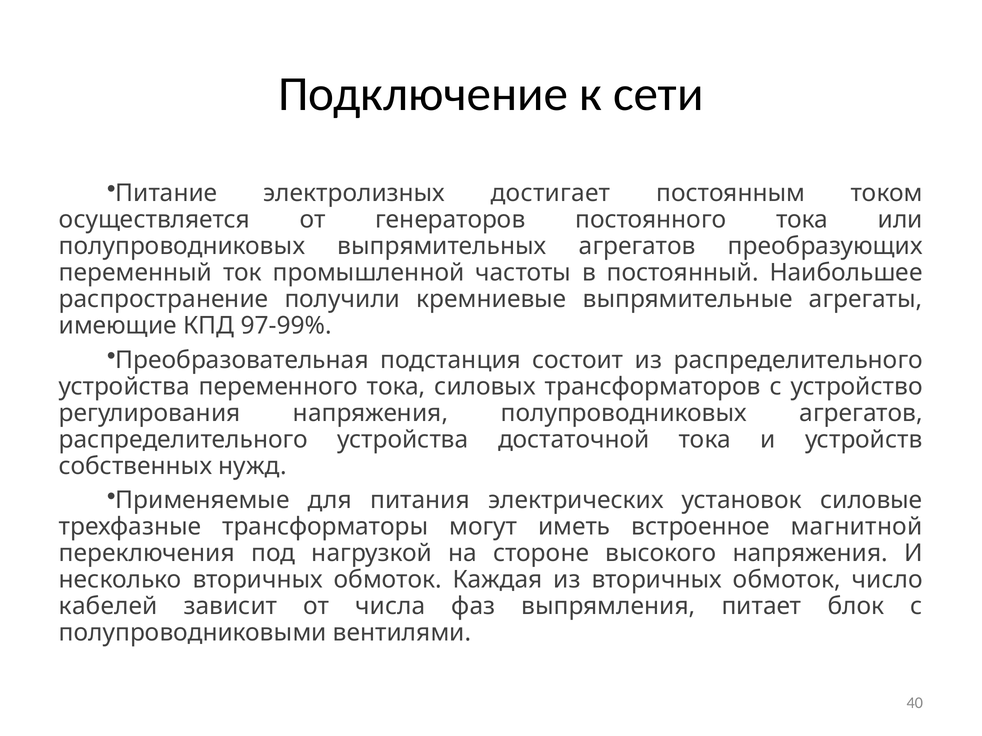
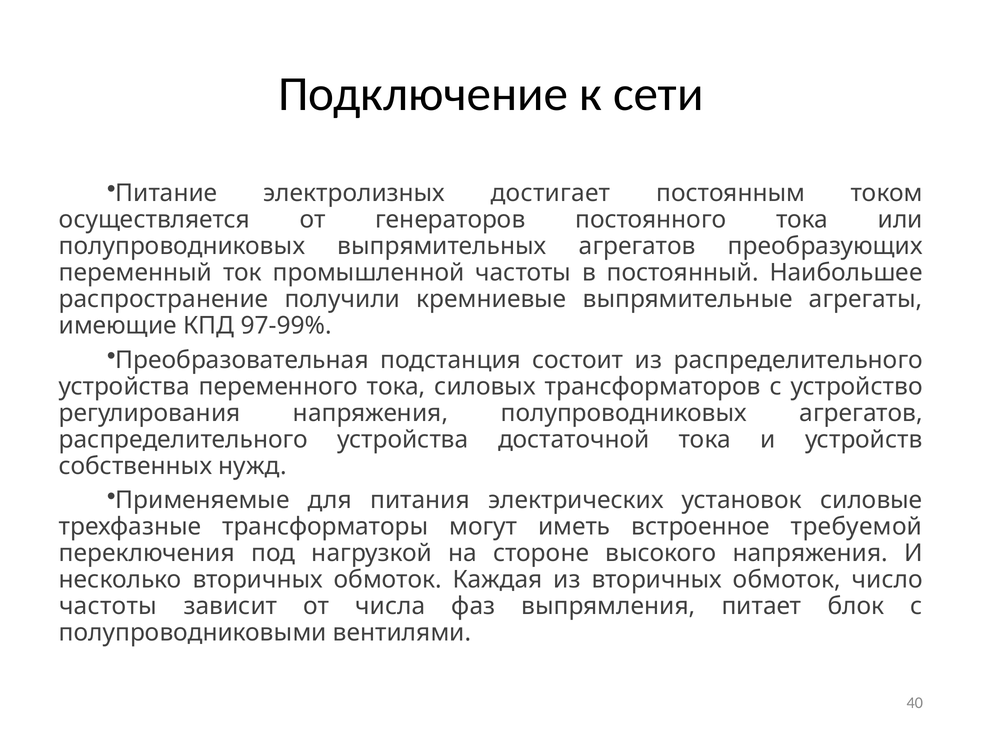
магнитной: магнитной -> требуемой
кабелей at (108, 607): кабелей -> частоты
